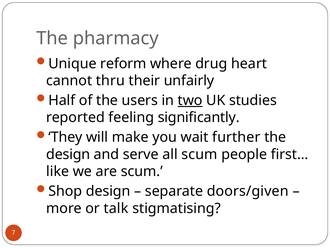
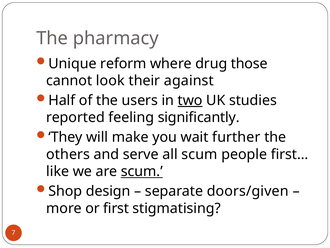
heart: heart -> those
thru: thru -> look
unfairly: unfairly -> against
design at (68, 154): design -> others
scum at (142, 171) underline: none -> present
talk: talk -> first
